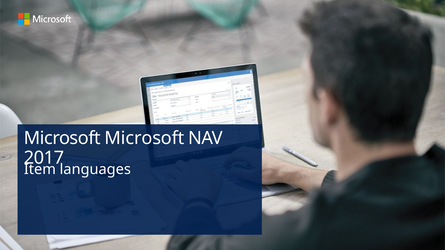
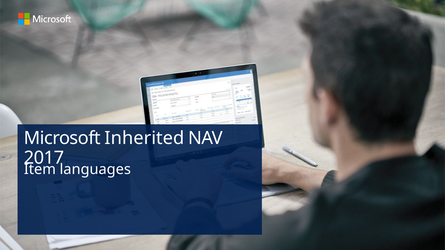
Microsoft Microsoft: Microsoft -> Inherited
